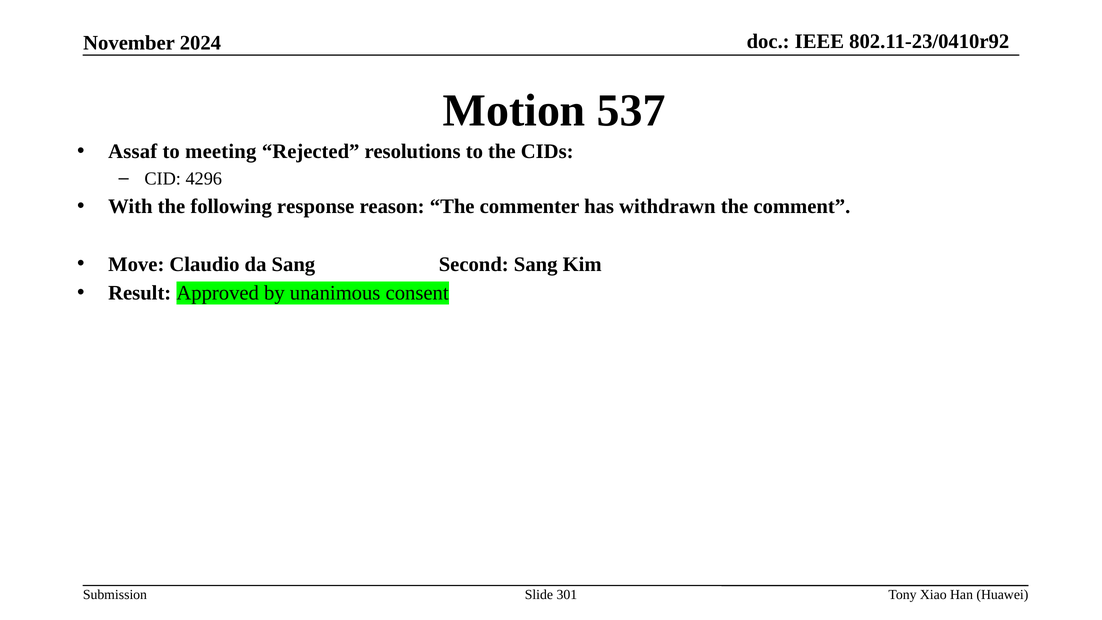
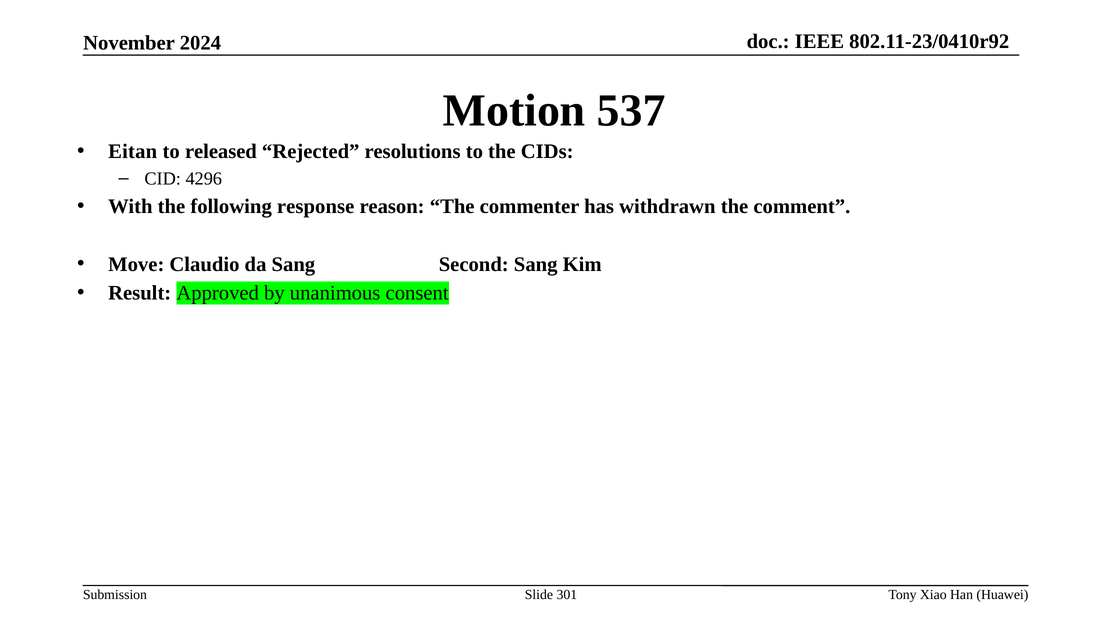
Assaf: Assaf -> Eitan
meeting: meeting -> released
